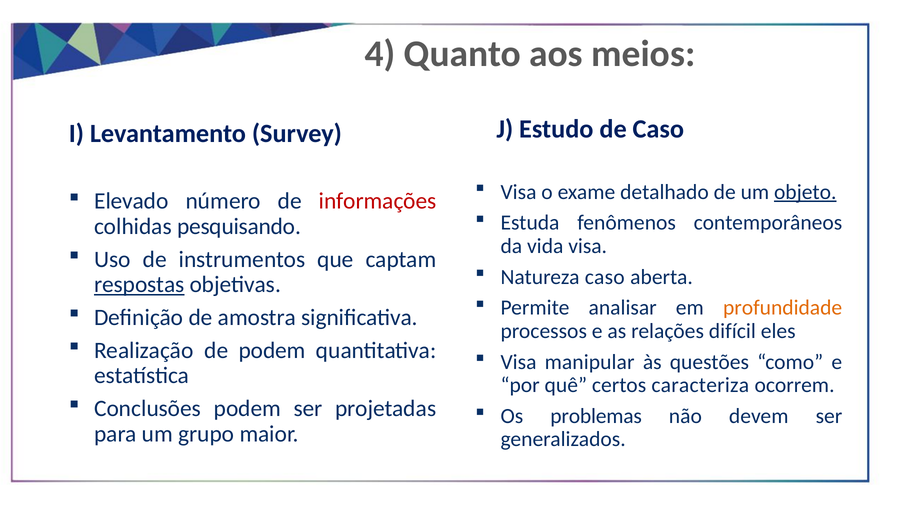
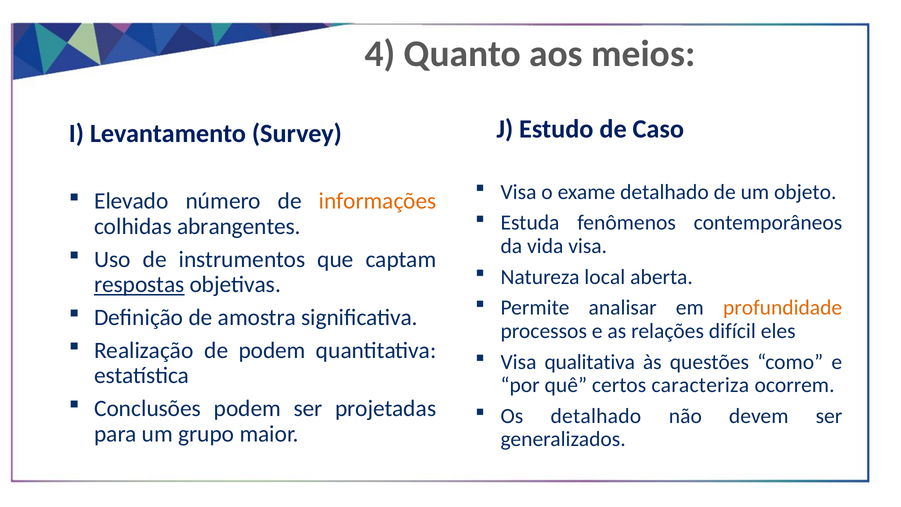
objeto underline: present -> none
informações colour: red -> orange
pesquisando: pesquisando -> abrangentes
Natureza caso: caso -> local
manipular: manipular -> qualitativa
Os problemas: problemas -> detalhado
